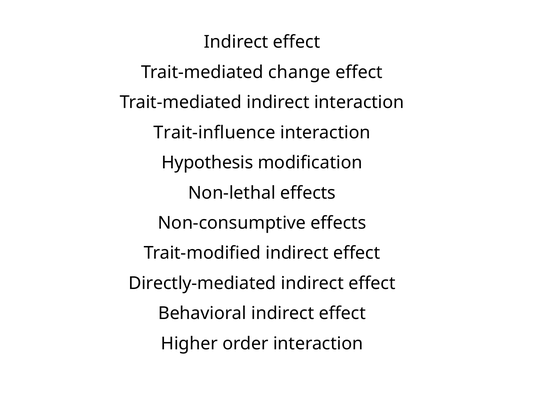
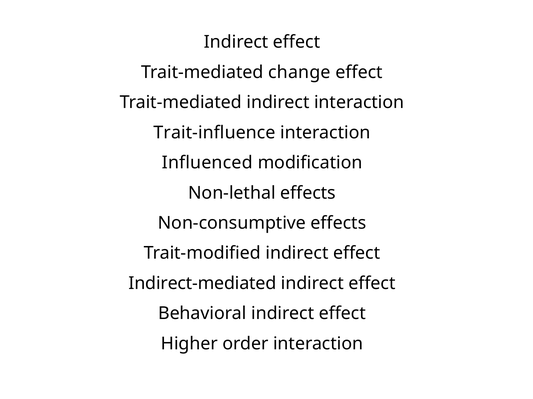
Hypothesis: Hypothesis -> Influenced
Directly-mediated: Directly-mediated -> Indirect-mediated
